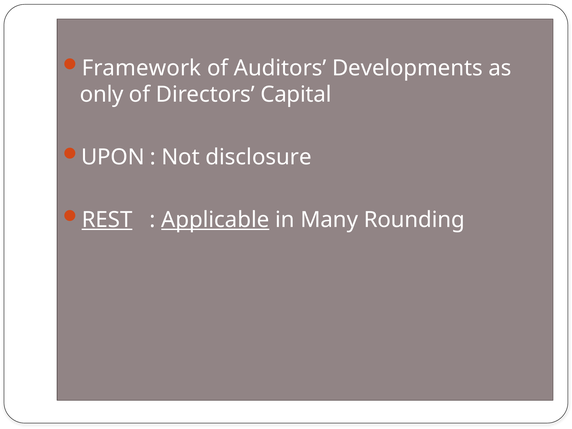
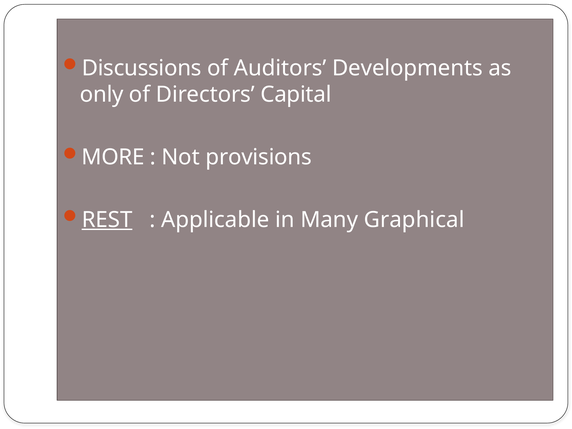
Framework: Framework -> Discussions
UPON: UPON -> MORE
disclosure: disclosure -> provisions
Applicable underline: present -> none
Rounding: Rounding -> Graphical
